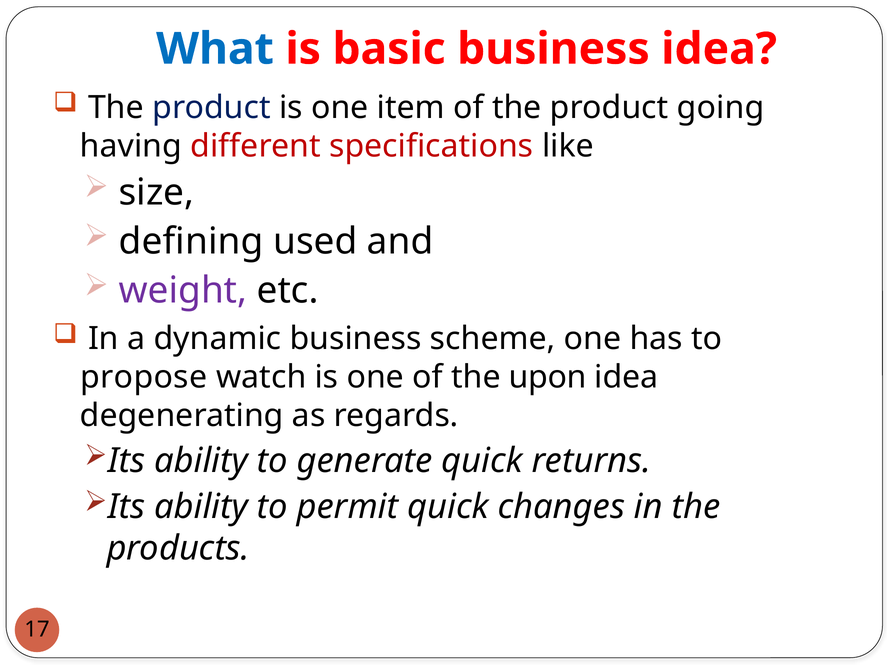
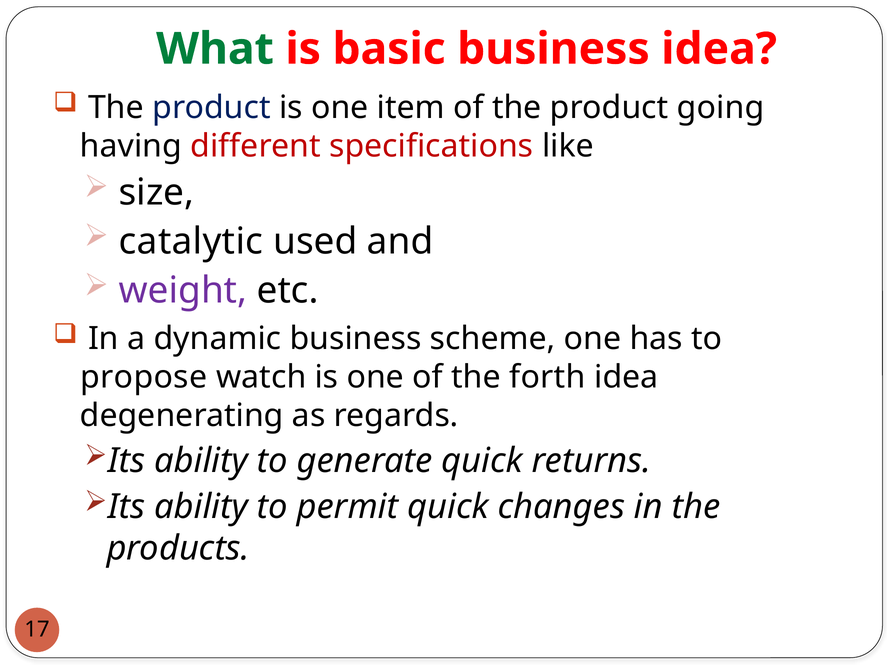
What colour: blue -> green
defining: defining -> catalytic
upon: upon -> forth
